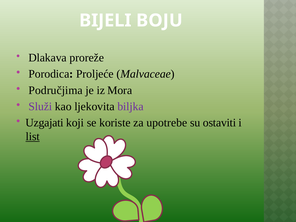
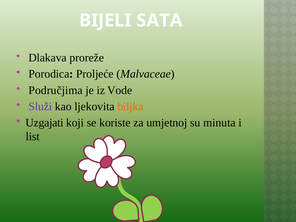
BOJU: BOJU -> SATA
Mora: Mora -> Vode
biljka colour: purple -> orange
upotrebe: upotrebe -> umjetnoj
ostaviti: ostaviti -> minuta
list underline: present -> none
